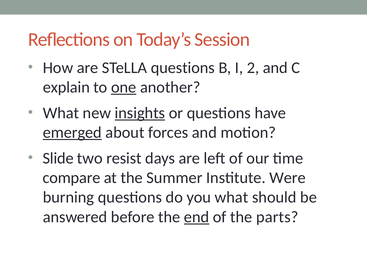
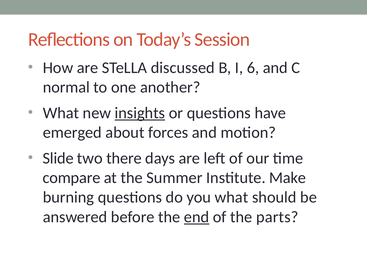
STeLLA questions: questions -> discussed
2: 2 -> 6
explain: explain -> normal
one underline: present -> none
emerged underline: present -> none
resist: resist -> there
Were: Were -> Make
